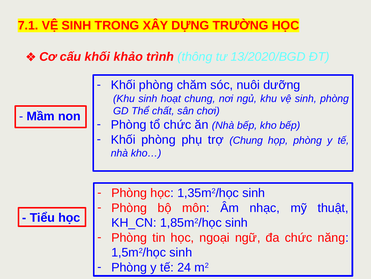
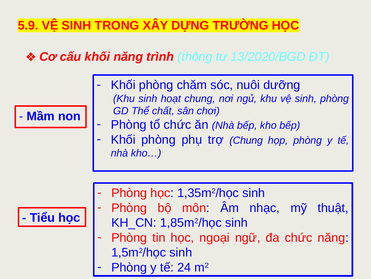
7.1: 7.1 -> 5.9
khối khảo: khảo -> năng
